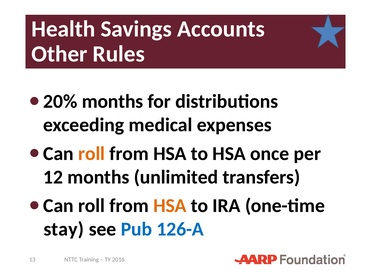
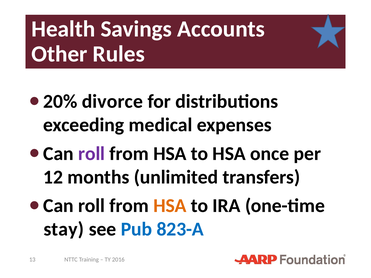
months at (113, 102): months -> divorce
roll at (92, 154) colour: orange -> purple
126-A: 126-A -> 823-A
